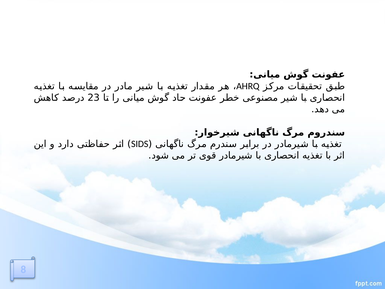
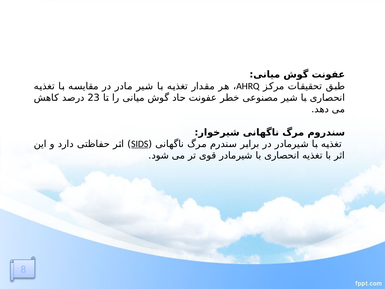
SIDS underline: none -> present
